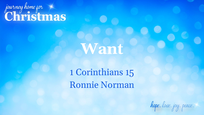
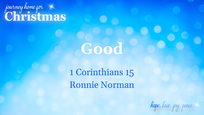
Want: Want -> Good
